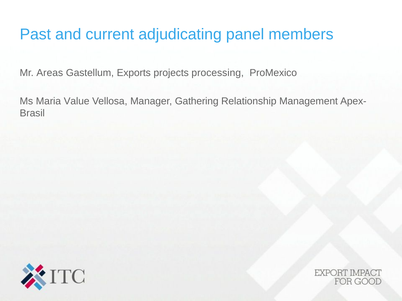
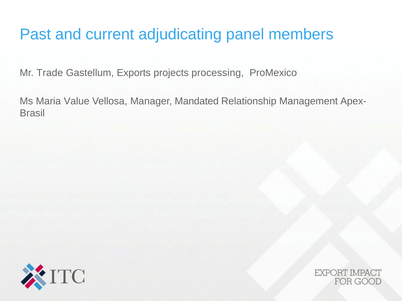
Areas: Areas -> Trade
Gathering: Gathering -> Mandated
